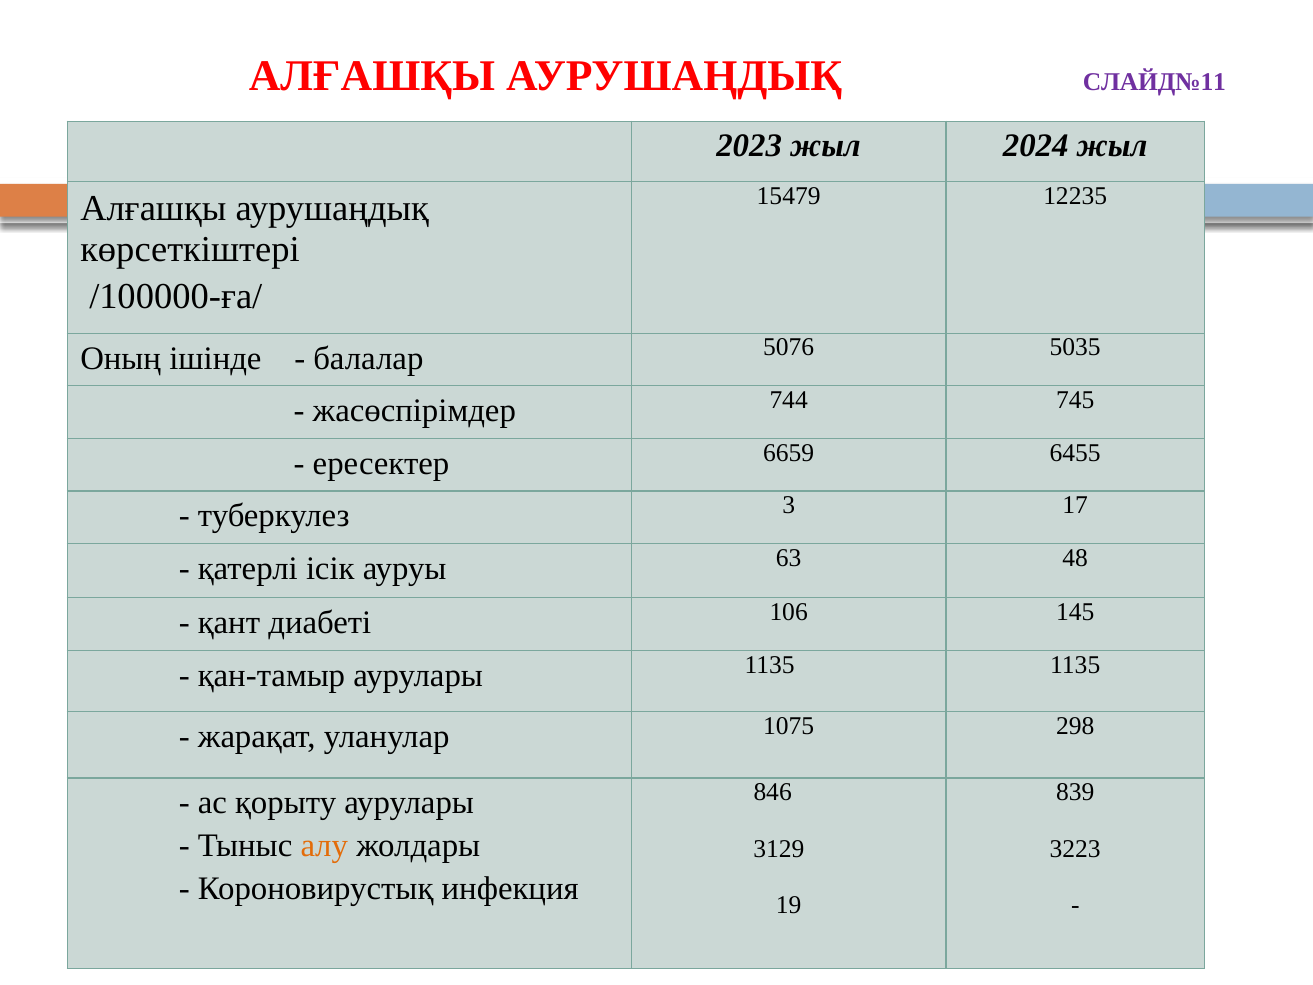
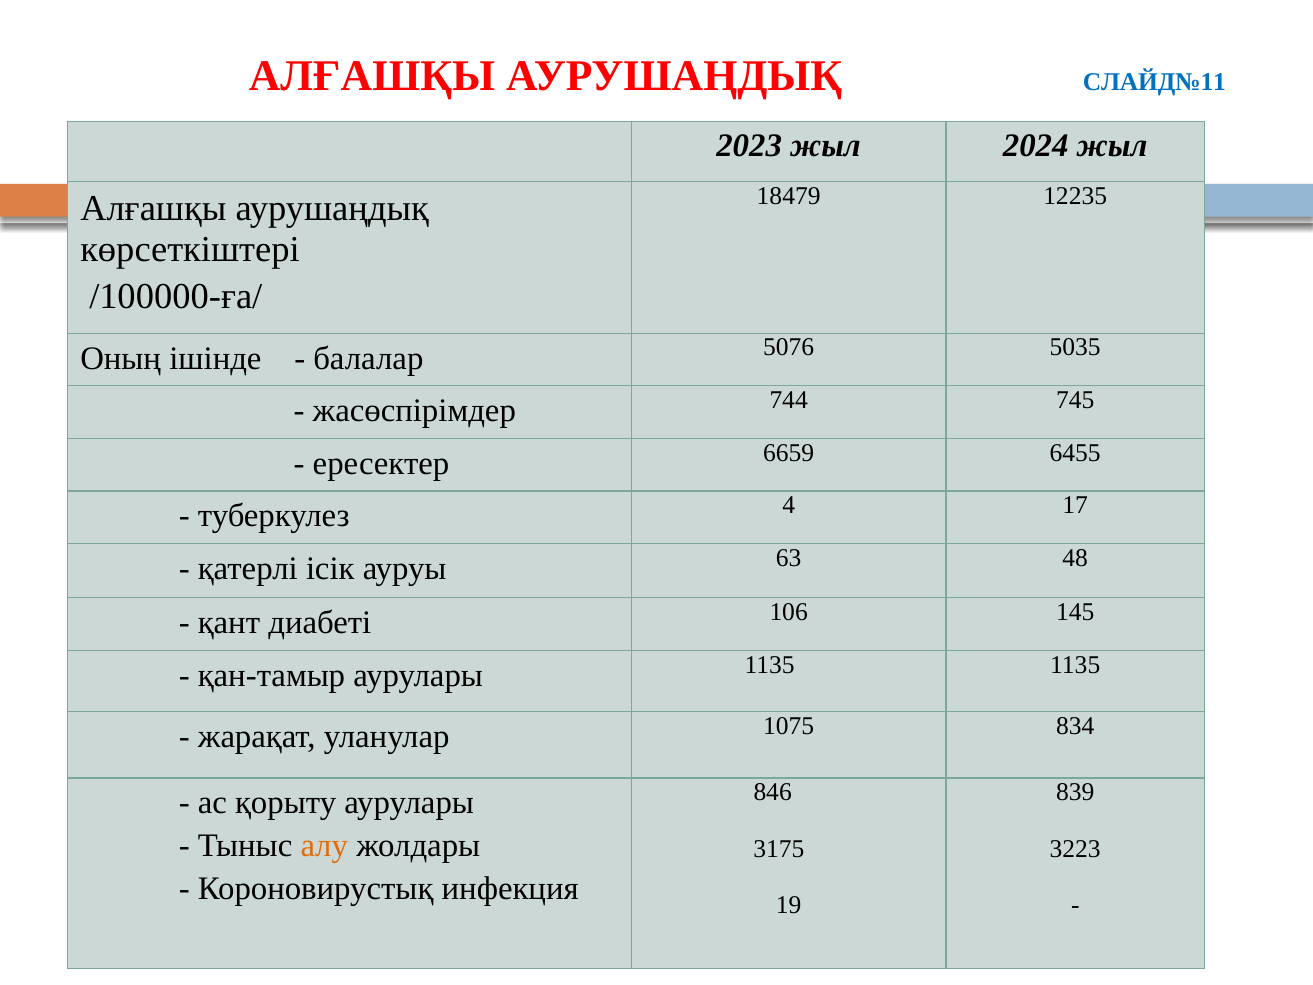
СЛАЙД№11 colour: purple -> blue
15479: 15479 -> 18479
3: 3 -> 4
298: 298 -> 834
3129: 3129 -> 3175
